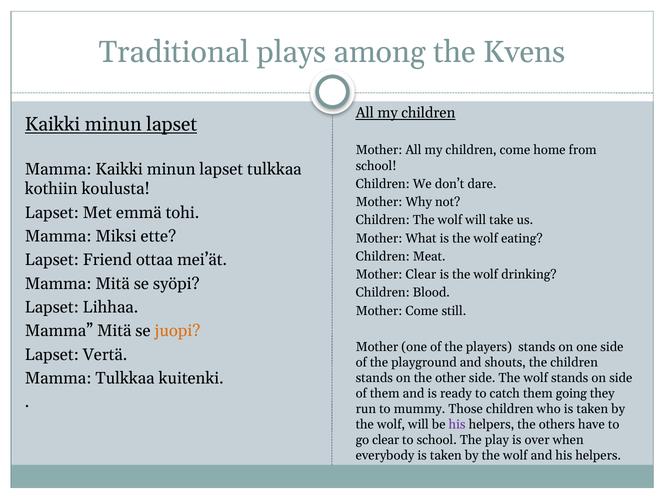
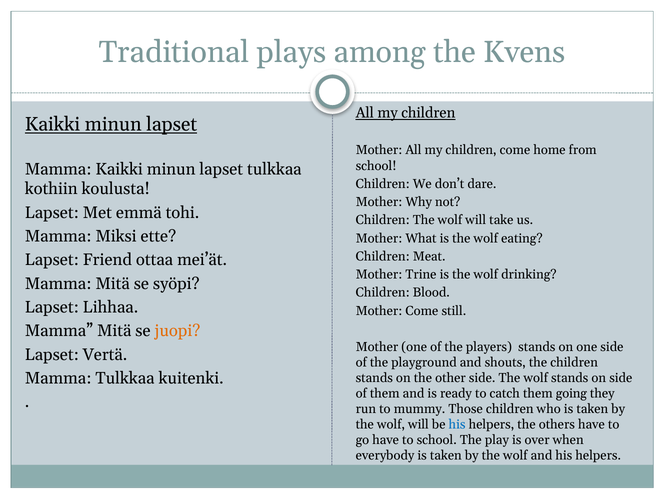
Mother Clear: Clear -> Trine
his at (457, 424) colour: purple -> blue
go clear: clear -> have
